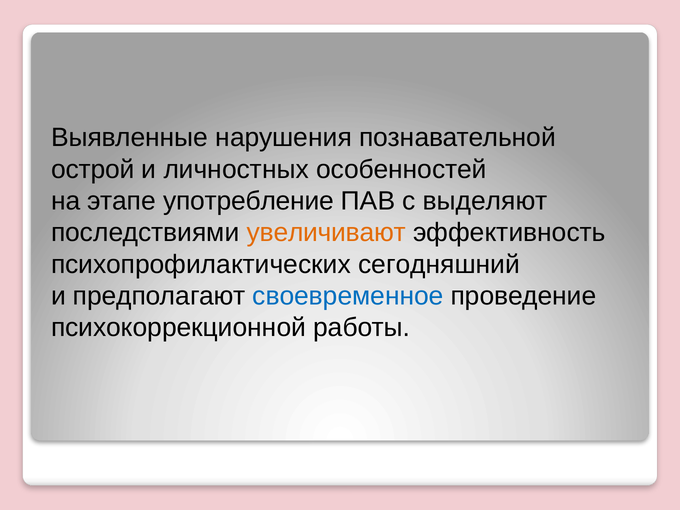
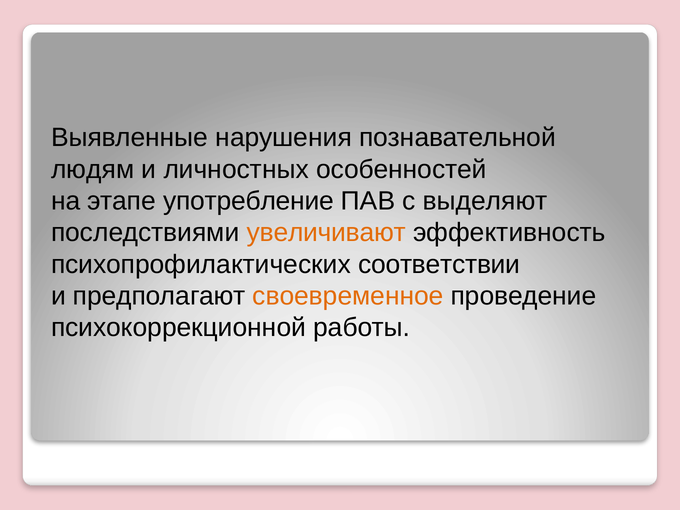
острой: острой -> людям
сегодняшний: сегодняшний -> соответствии
своевременное colour: blue -> orange
